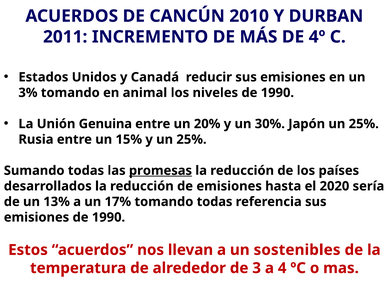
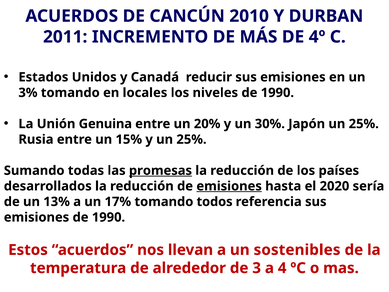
animal: animal -> locales
emisiones at (229, 186) underline: none -> present
tomando todas: todas -> todos
